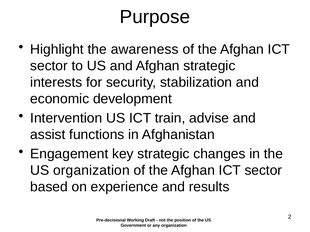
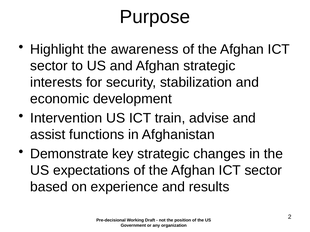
Engagement: Engagement -> Demonstrate
US organization: organization -> expectations
